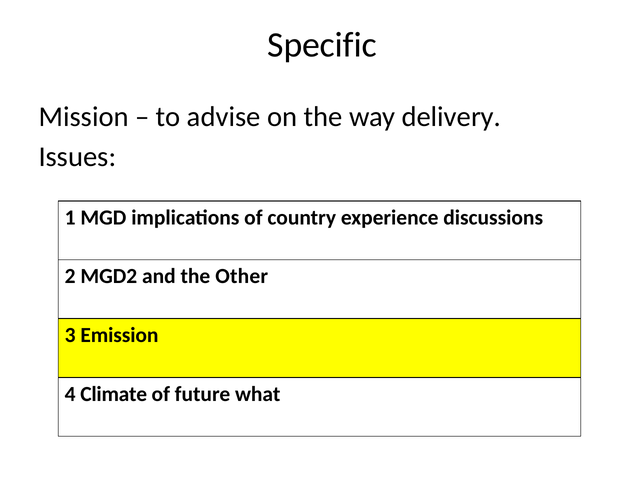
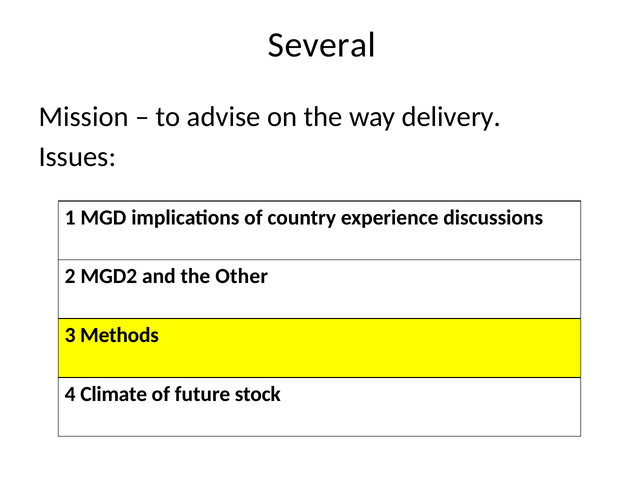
Specific: Specific -> Several
Emission: Emission -> Methods
what: what -> stock
